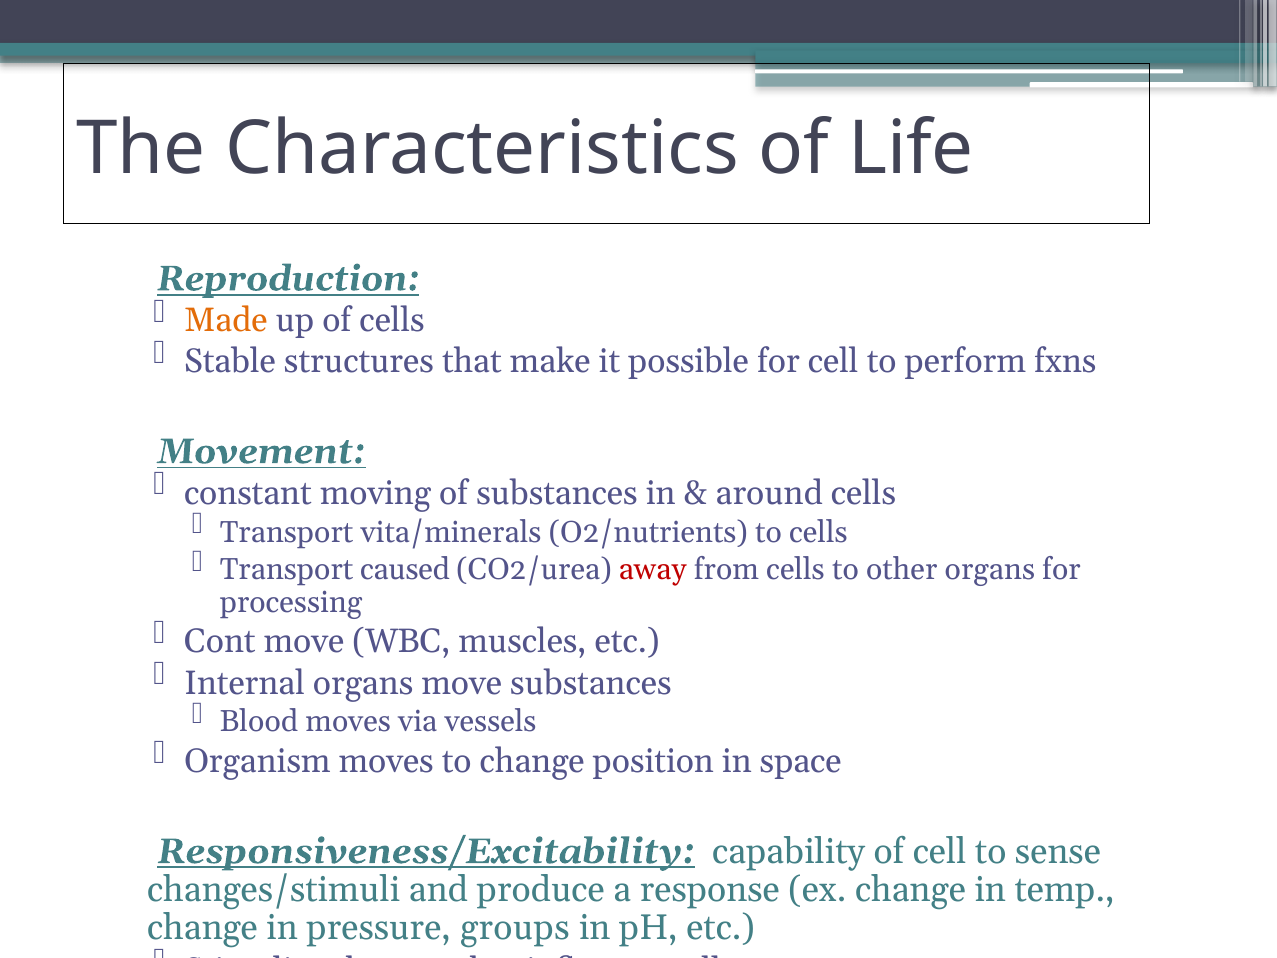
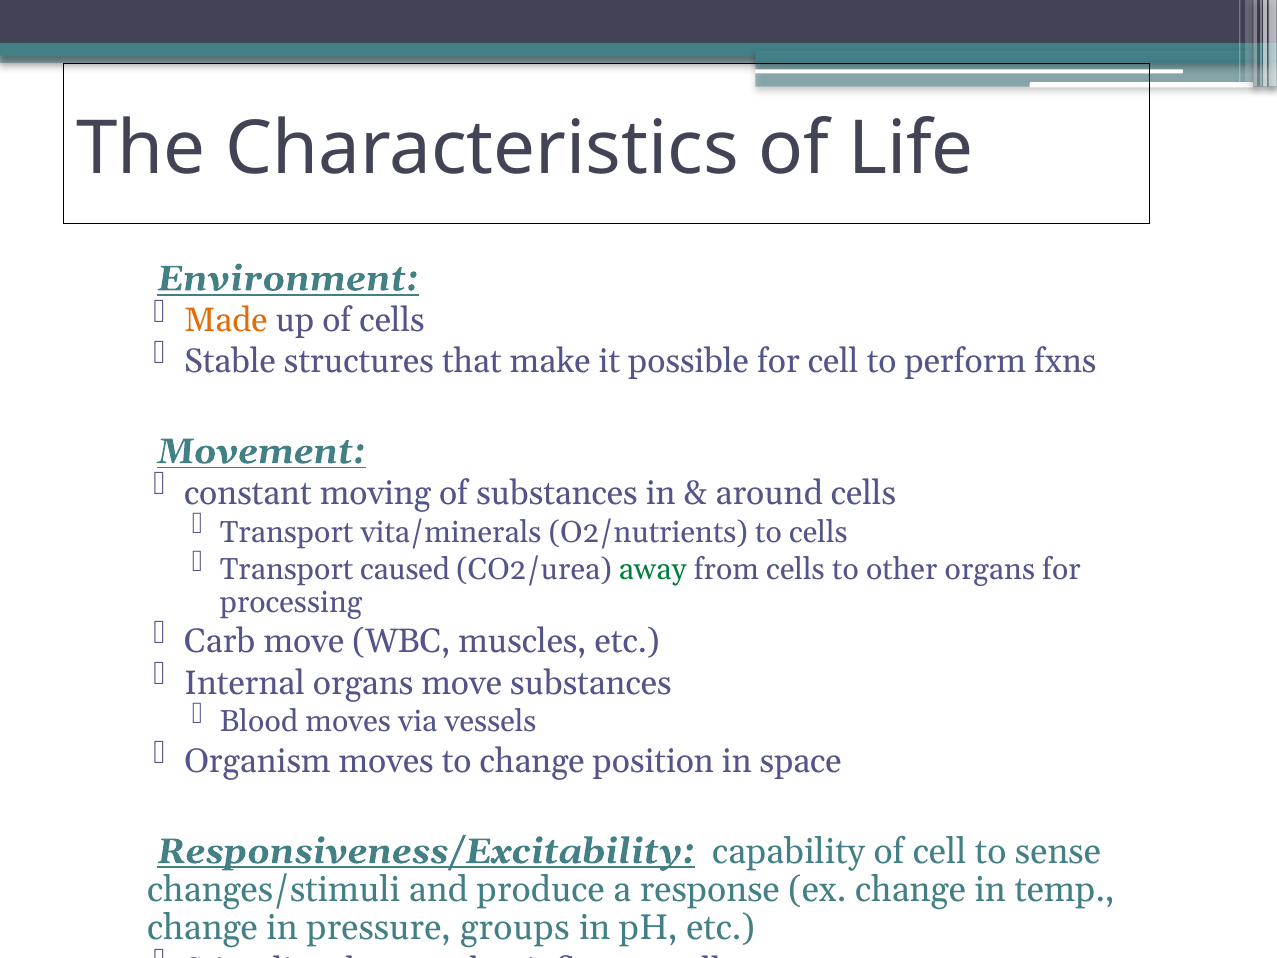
Reproduction: Reproduction -> Environment
away colour: red -> green
Cont: Cont -> Carb
